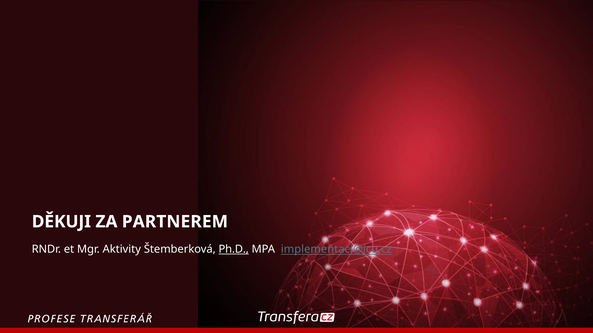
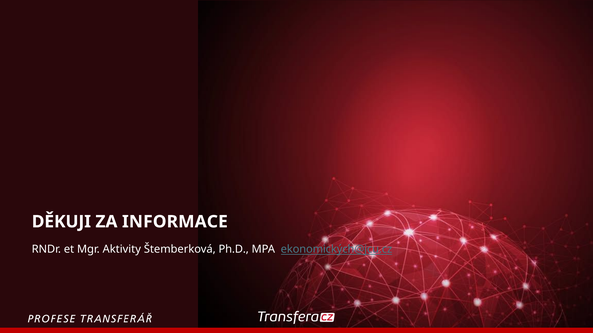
PARTNEREM: PARTNEREM -> INFORMACE
Ph.D underline: present -> none
implementaci@jcu.cz: implementaci@jcu.cz -> ekonomických@jcu.cz
